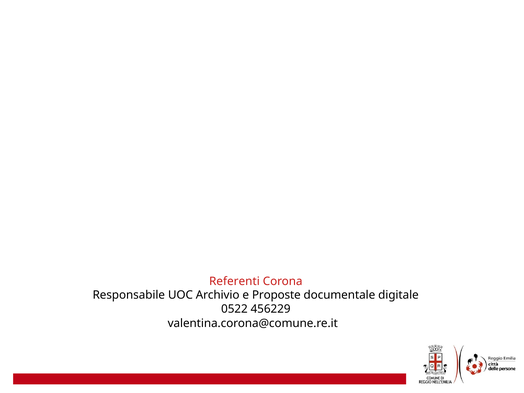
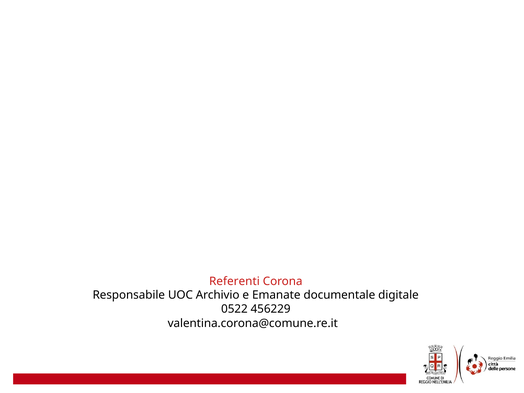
Proposte: Proposte -> Emanate
